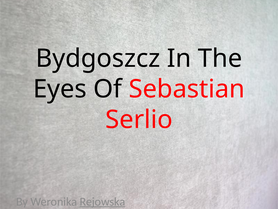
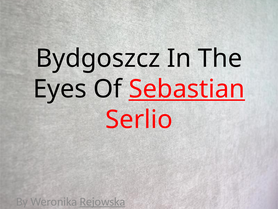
Sebastian underline: none -> present
